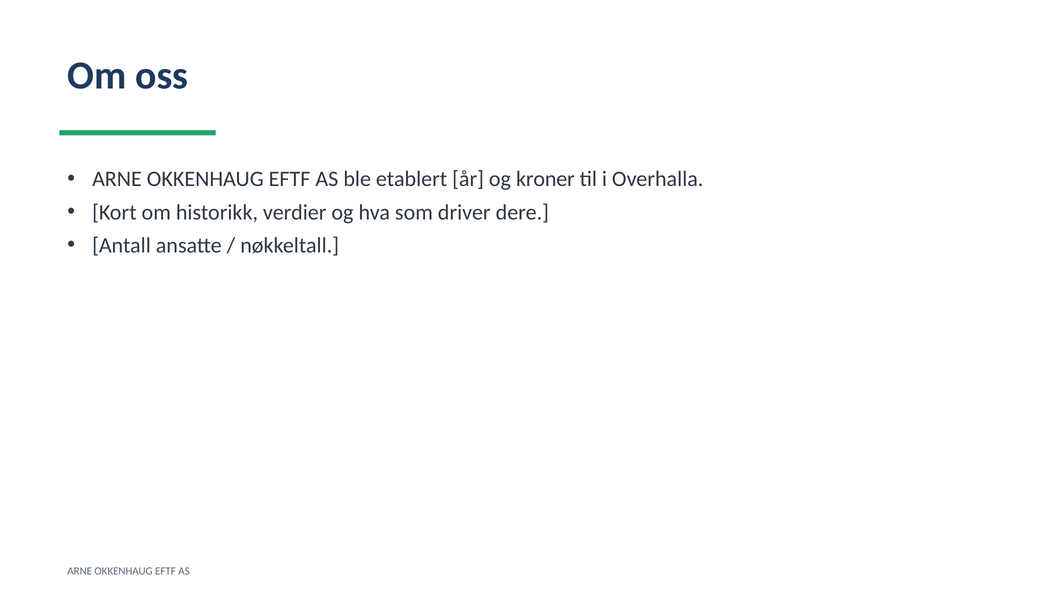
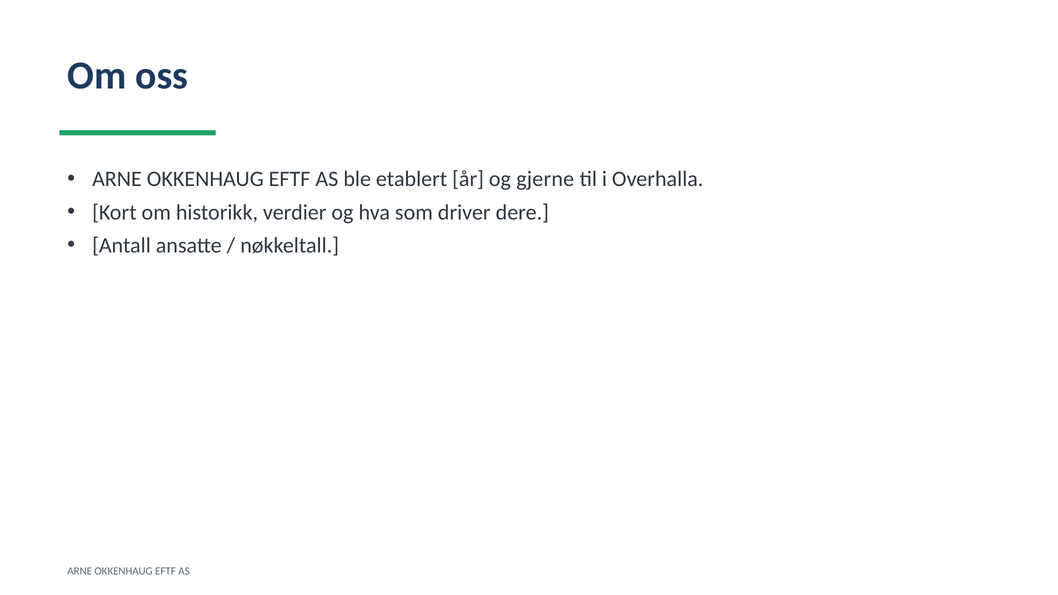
kroner: kroner -> gjerne
